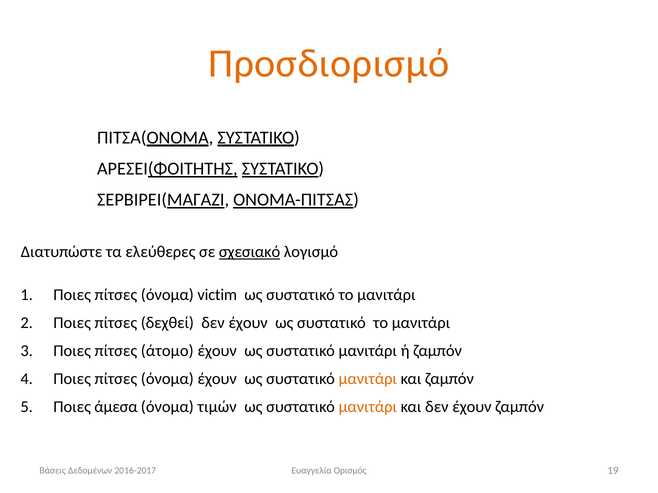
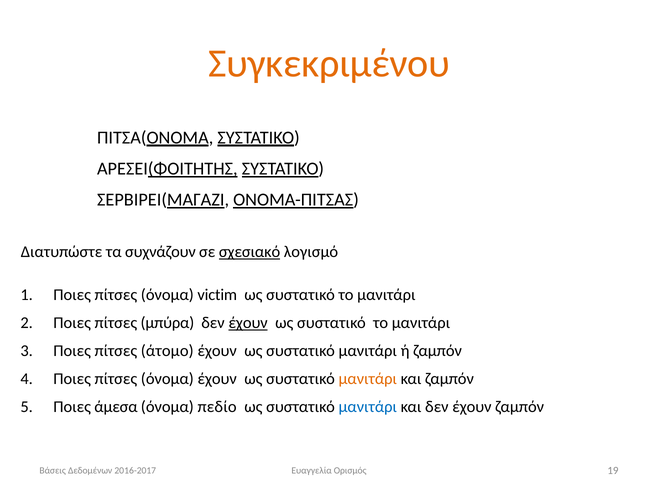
Προσδιορισμό: Προσδιορισμό -> Συγκεκριμένου
ελεύθερες: ελεύθερες -> συχνάζουν
δεχθεί: δεχθεί -> μπύρα
έχουν at (248, 323) underline: none -> present
τιμών: τιμών -> πεδίο
μανιτάρι at (368, 407) colour: orange -> blue
